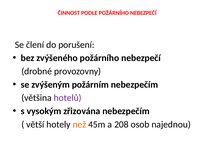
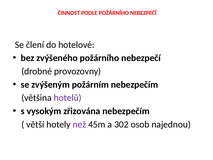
porušení: porušení -> hotelové
než colour: orange -> purple
208: 208 -> 302
